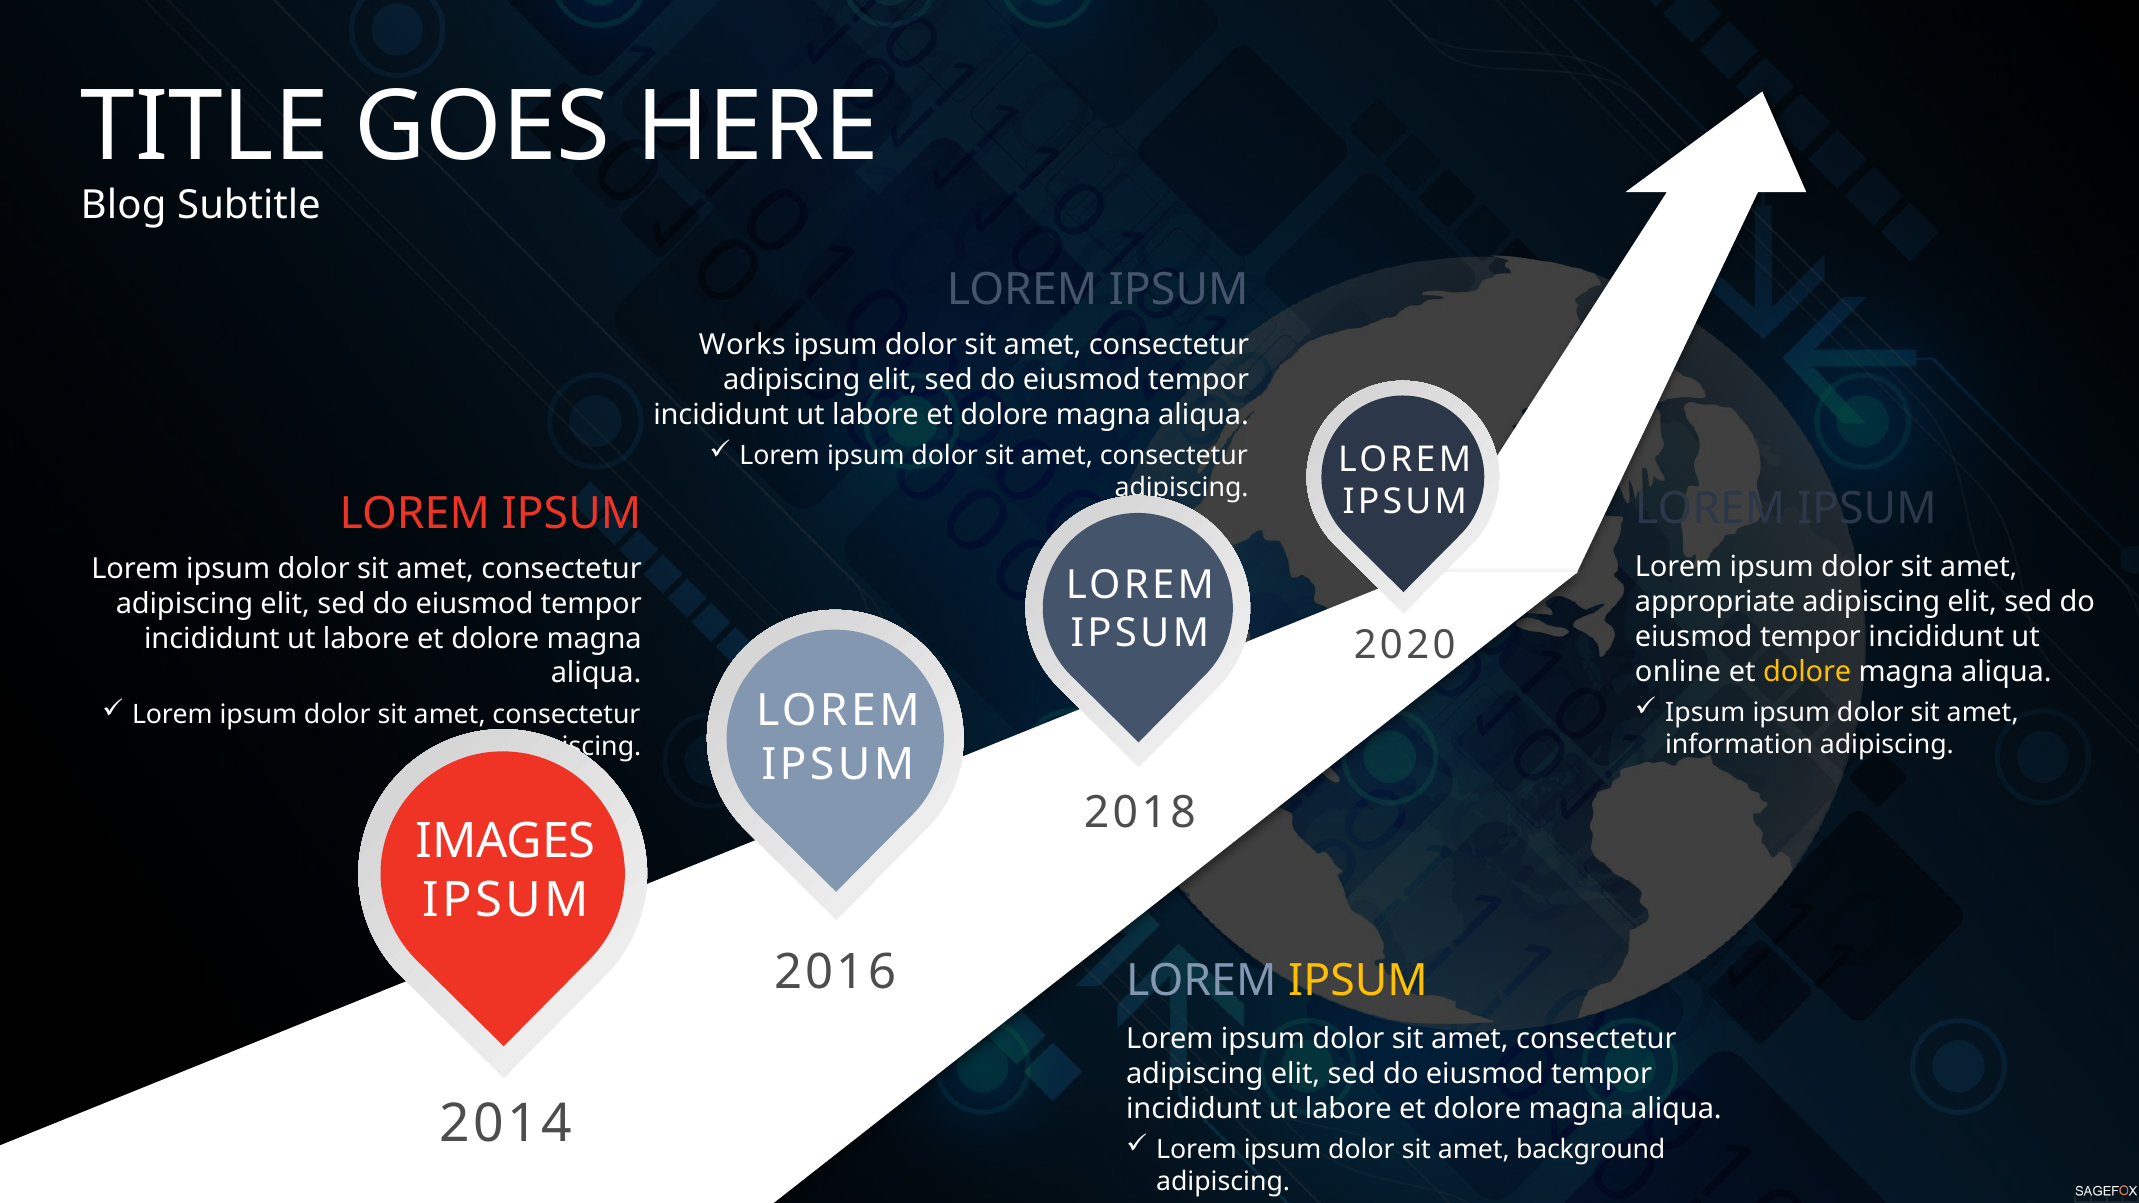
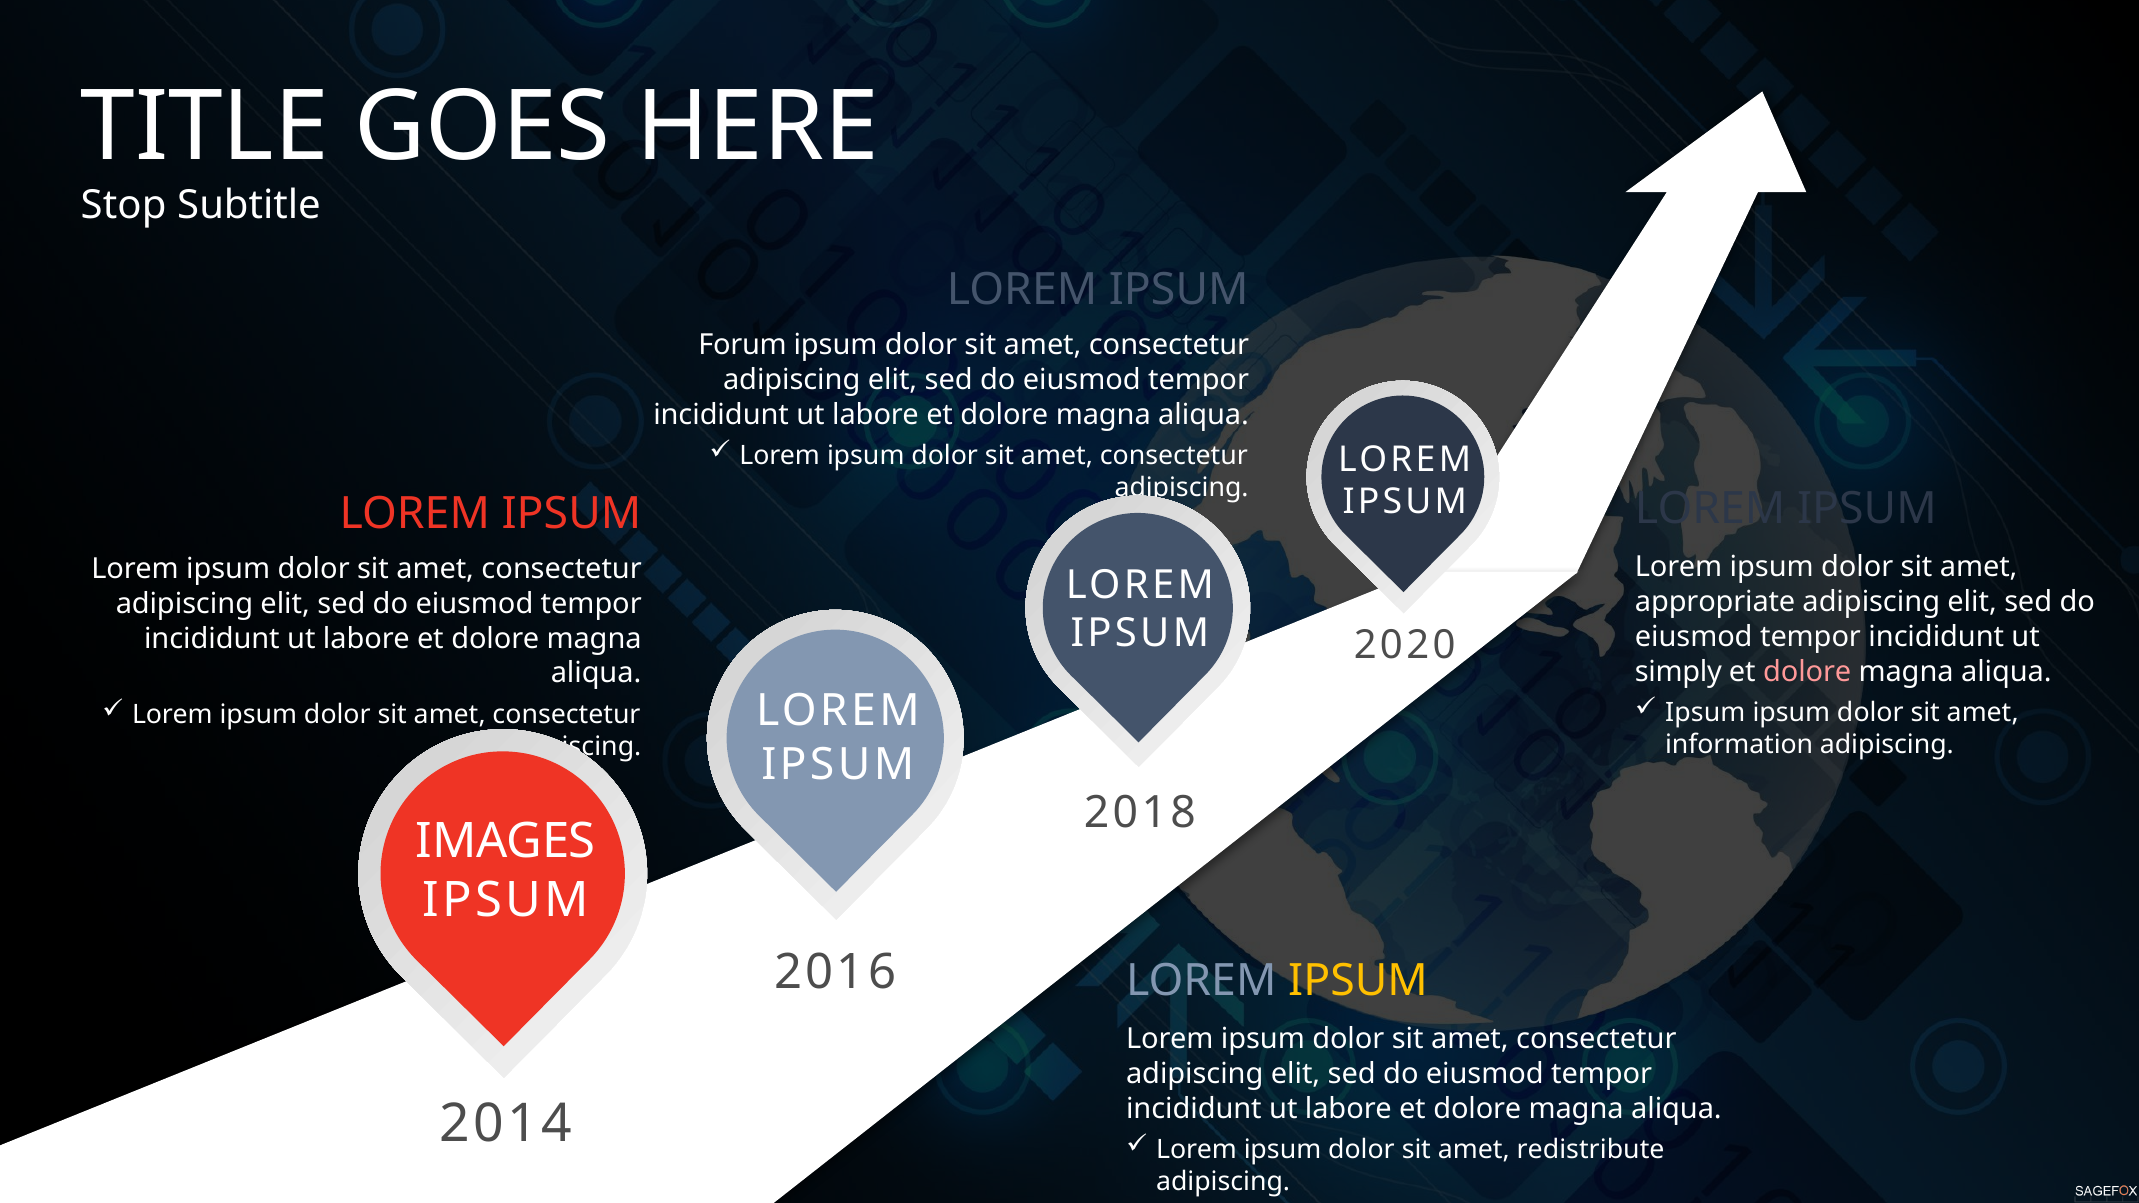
Blog: Blog -> Stop
Works: Works -> Forum
online: online -> simply
dolore at (1807, 672) colour: yellow -> pink
background: background -> redistribute
